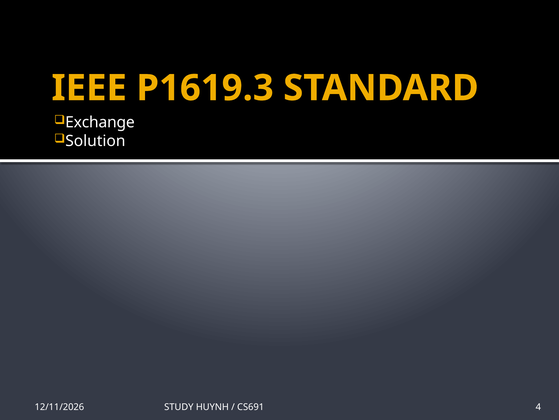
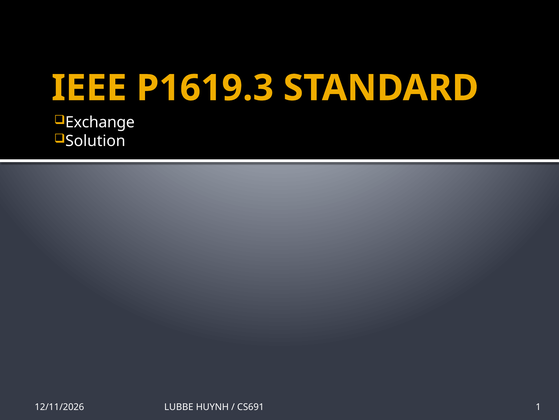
STUDY: STUDY -> LUBBE
4: 4 -> 1
